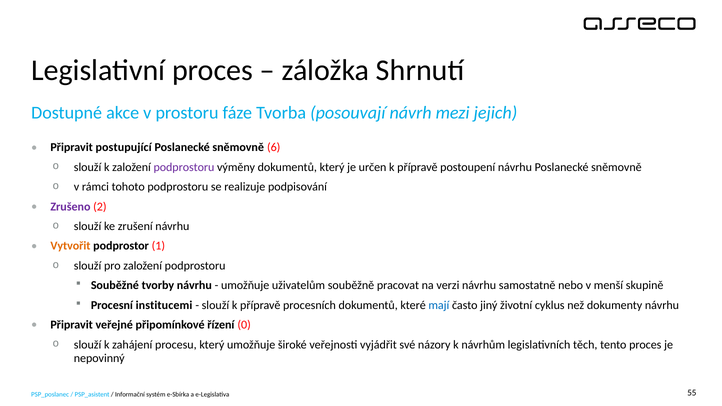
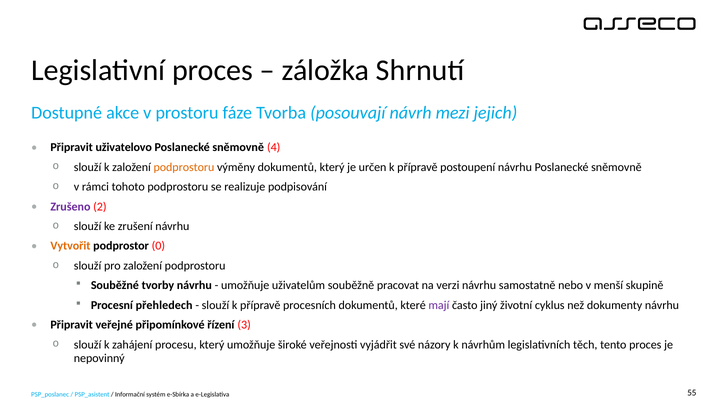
postupující: postupující -> uživatelovo
6: 6 -> 4
podprostoru at (184, 167) colour: purple -> orange
1: 1 -> 0
institucemi: institucemi -> přehledech
mají colour: blue -> purple
0: 0 -> 3
